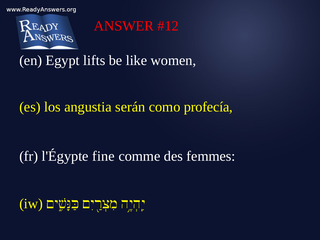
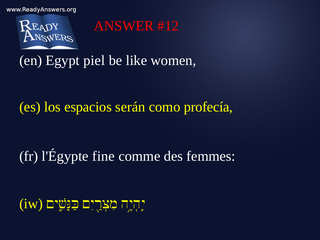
lifts: lifts -> piel
angustia: angustia -> espacios
